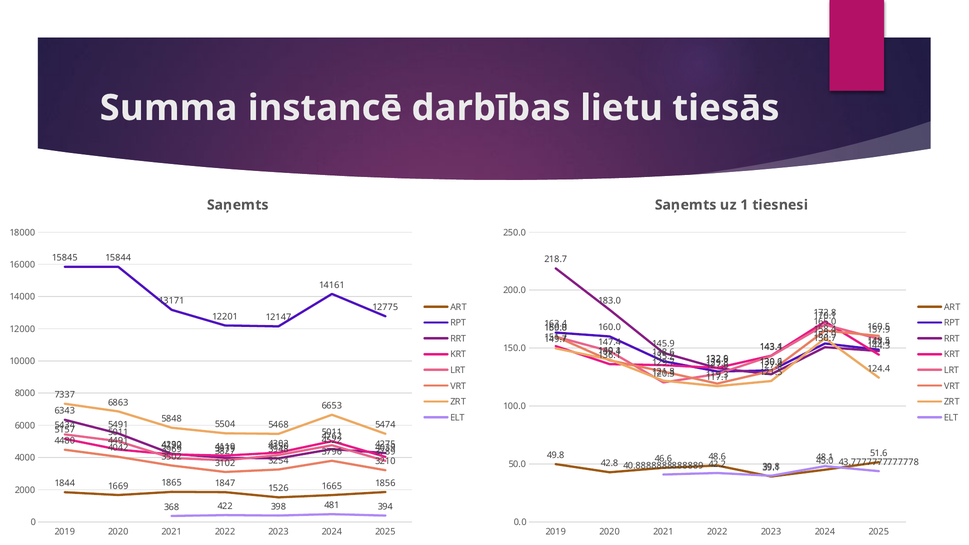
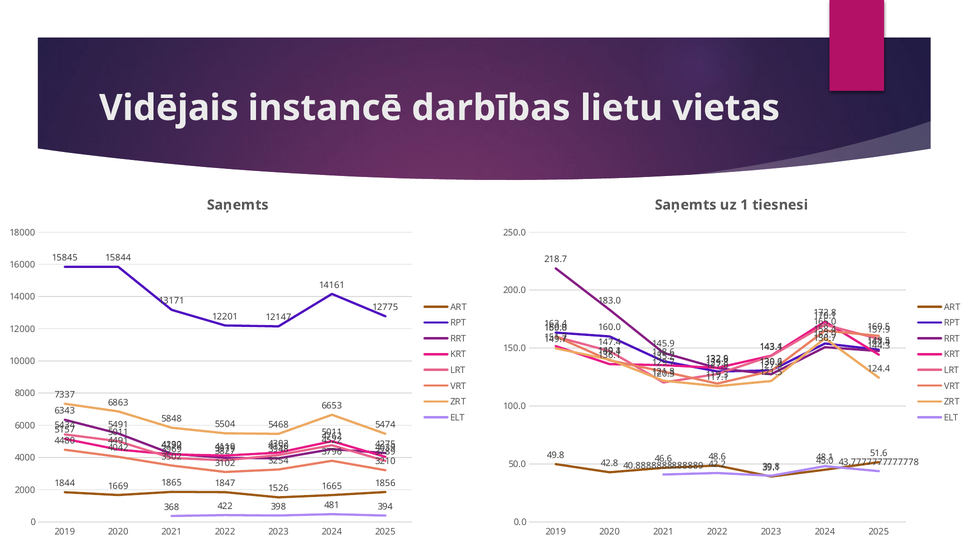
Summa: Summa -> Vidējais
tiesās: tiesās -> vietas
